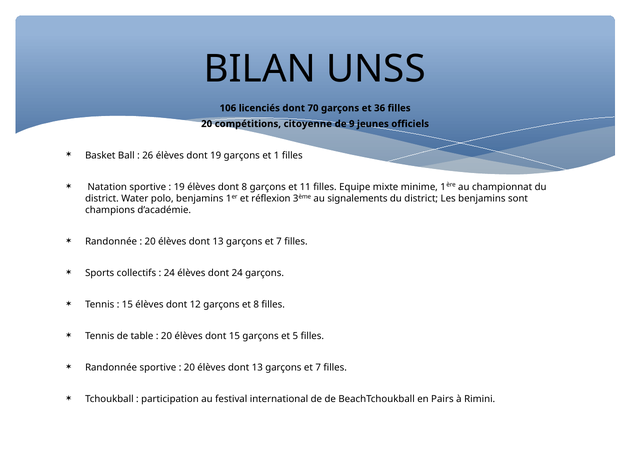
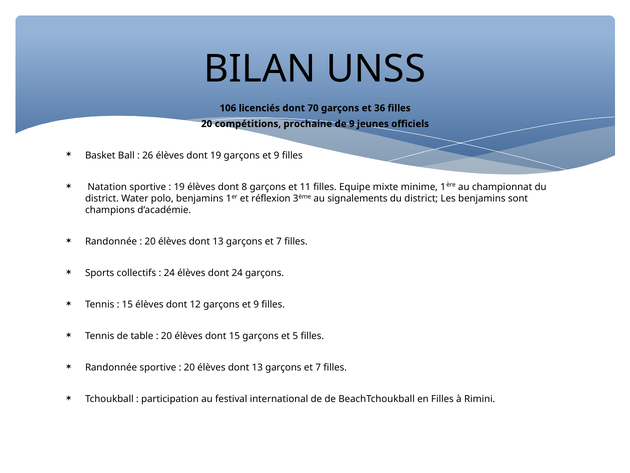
citoyenne: citoyenne -> prochaine
19 garçons et 1: 1 -> 9
12 garçons et 8: 8 -> 9
en Pairs: Pairs -> Filles
